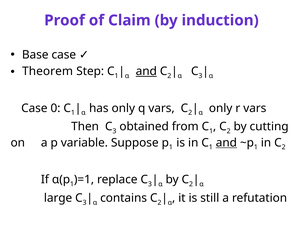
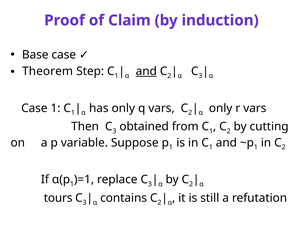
Case 0: 0 -> 1
and at (226, 143) underline: present -> none
large: large -> tours
